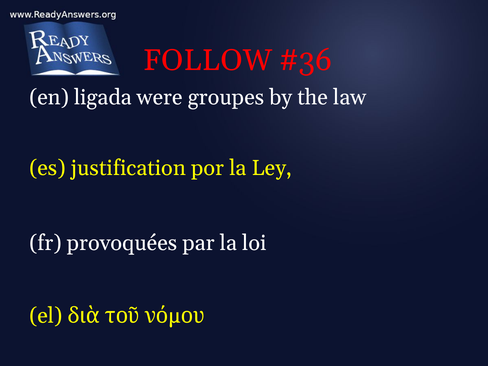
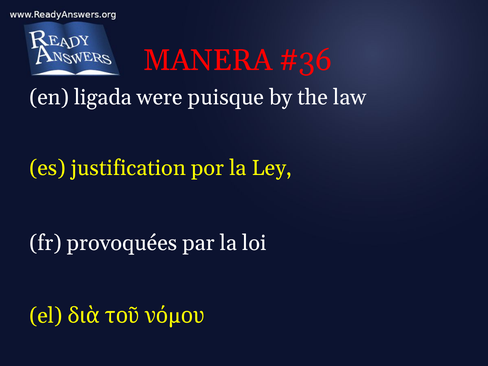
FOLLOW: FOLLOW -> MANERA
groupes: groupes -> puisque
